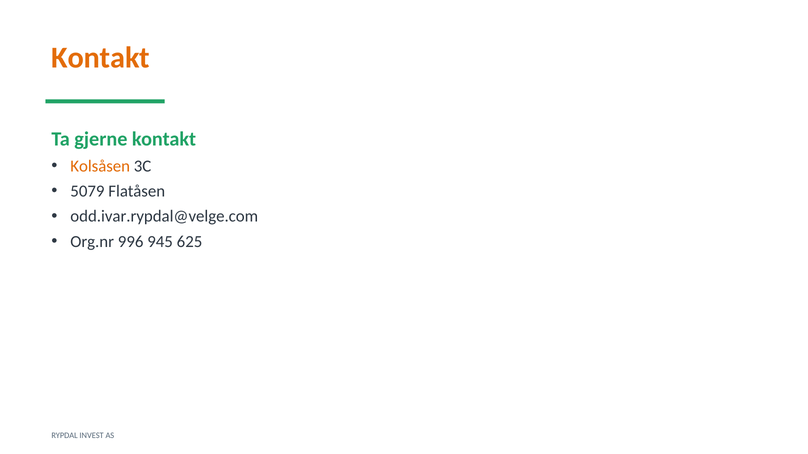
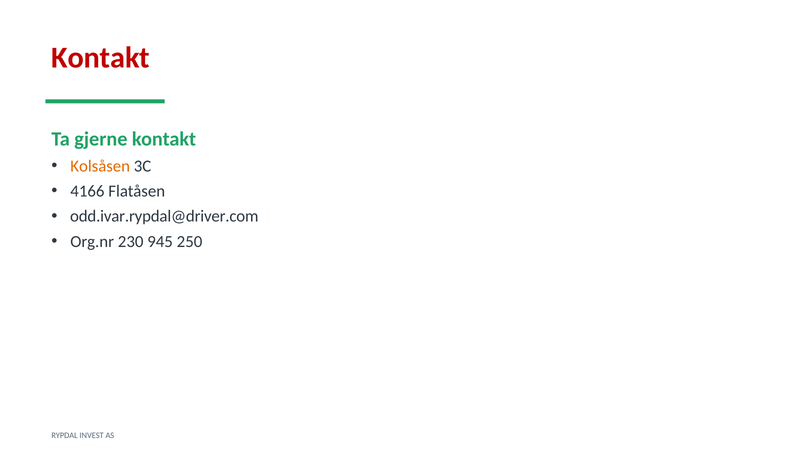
Kontakt at (101, 58) colour: orange -> red
5079: 5079 -> 4166
odd.ivar.rypdal@velge.com: odd.ivar.rypdal@velge.com -> odd.ivar.rypdal@driver.com
996: 996 -> 230
625: 625 -> 250
